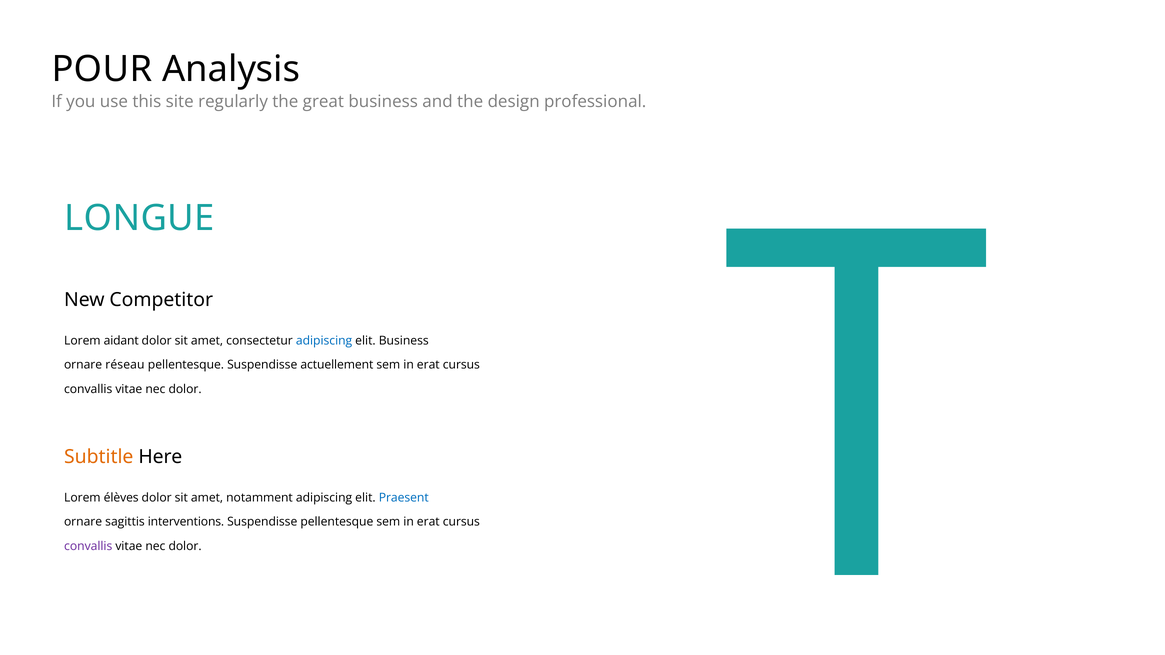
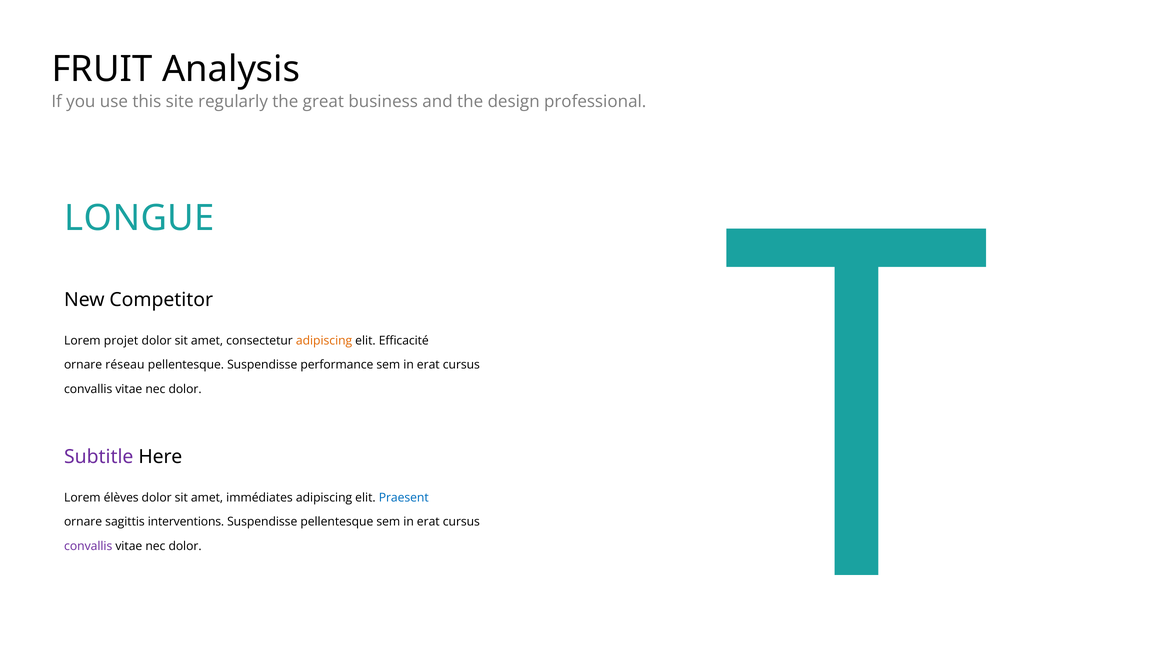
POUR: POUR -> FRUIT
aidant: aidant -> projet
adipiscing at (324, 341) colour: blue -> orange
elit Business: Business -> Efficacité
actuellement: actuellement -> performance
Subtitle colour: orange -> purple
notamment: notamment -> immédiates
